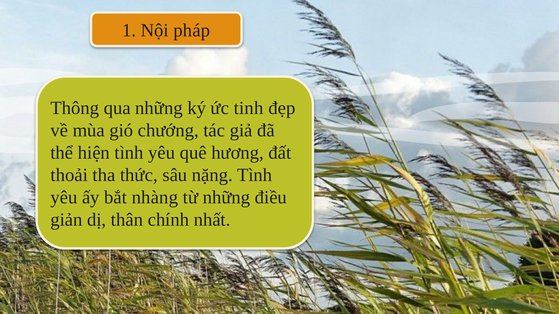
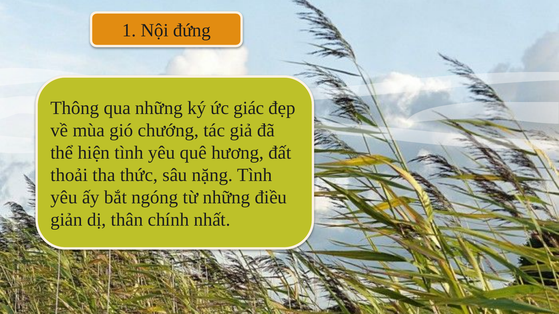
pháp: pháp -> đứng
tinh: tinh -> giác
nhàng: nhàng -> ngóng
